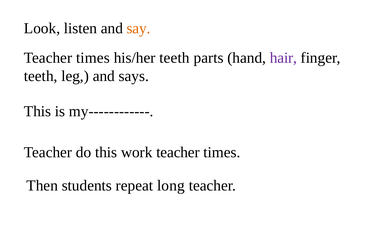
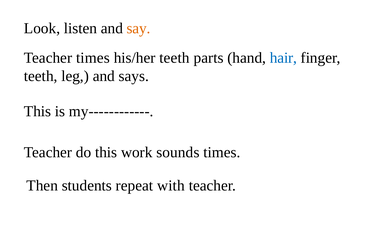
hair colour: purple -> blue
work teacher: teacher -> sounds
long: long -> with
